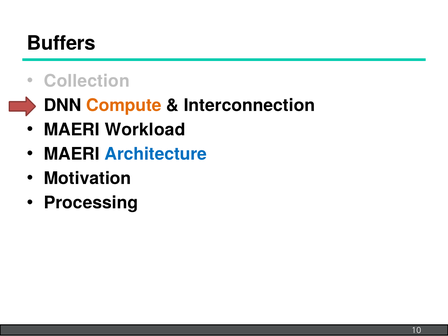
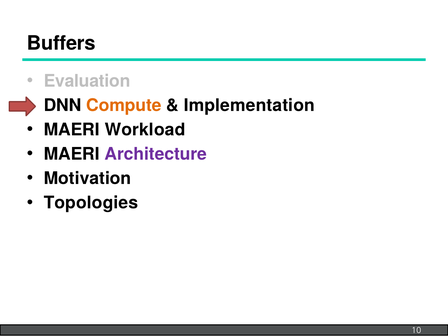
Collection: Collection -> Evaluation
Interconnection: Interconnection -> Implementation
Architecture colour: blue -> purple
Processing: Processing -> Topologies
